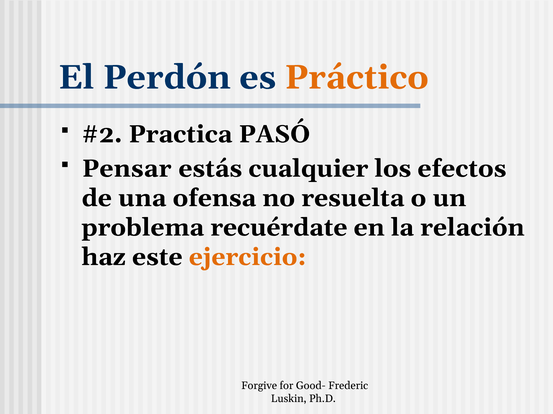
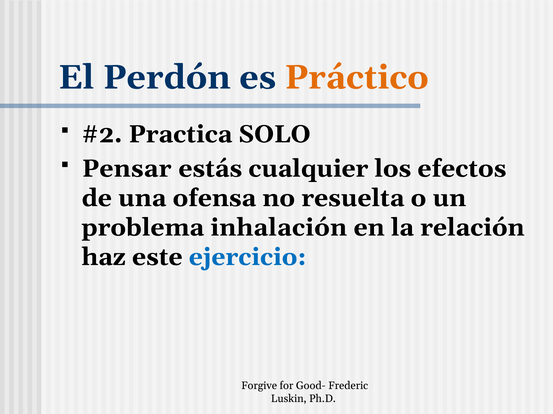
PASÓ: PASÓ -> SOLO
recuérdate: recuérdate -> inhalación
ejercicio colour: orange -> blue
